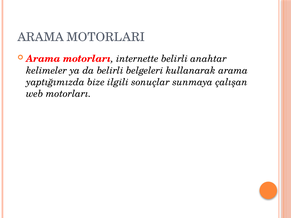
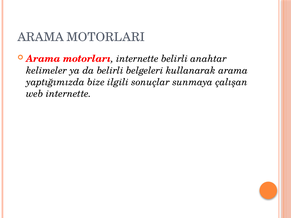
web motorları: motorları -> internette
